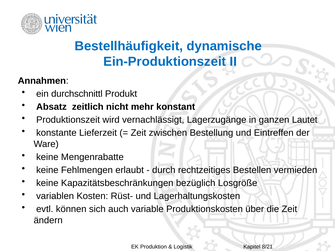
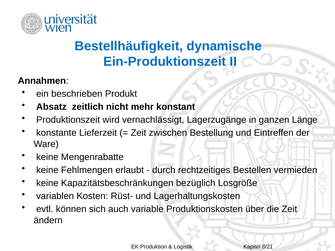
durchschnittl: durchschnittl -> beschrieben
Lautet: Lautet -> Länge
